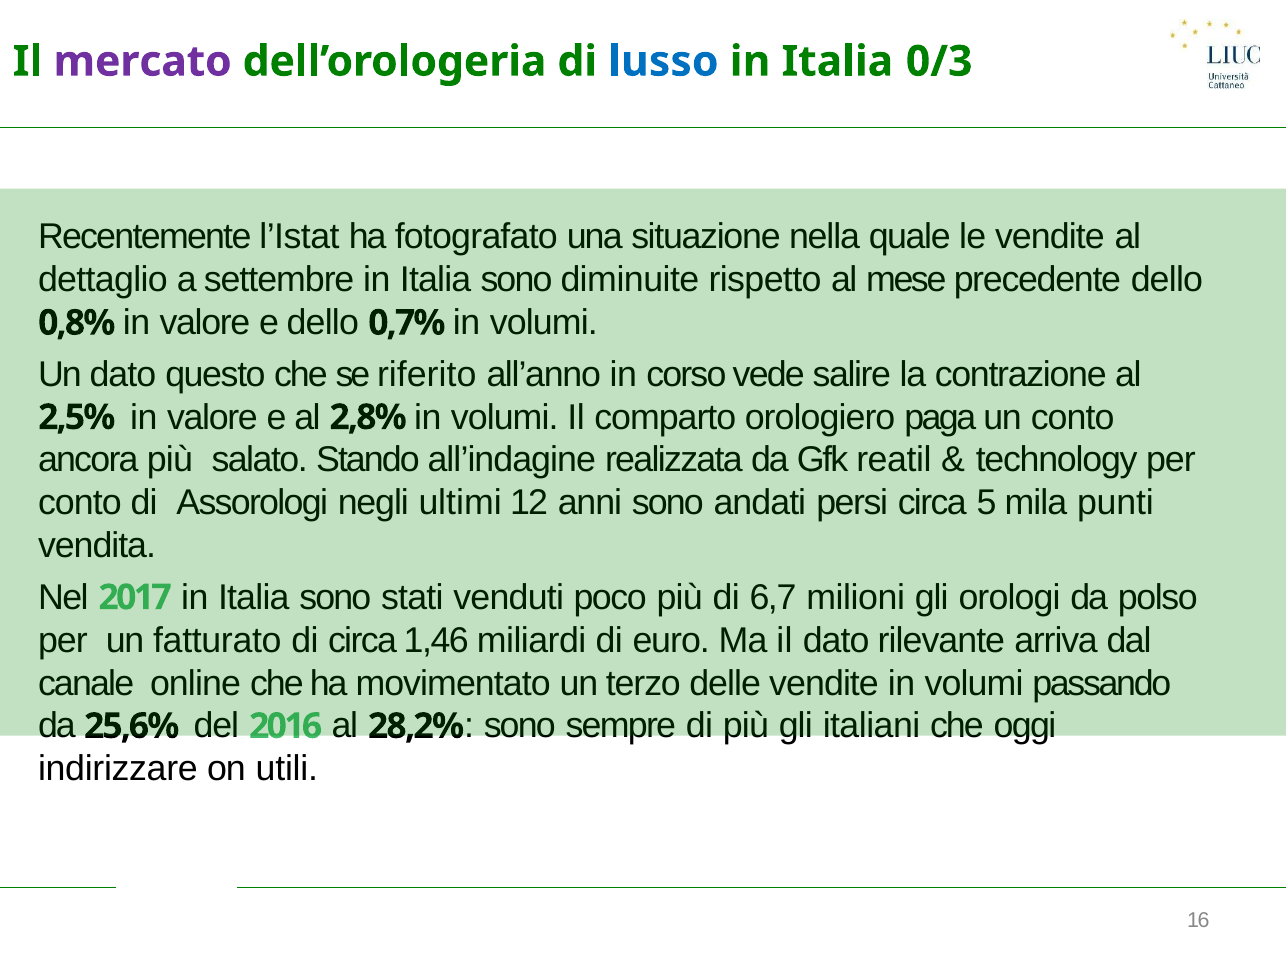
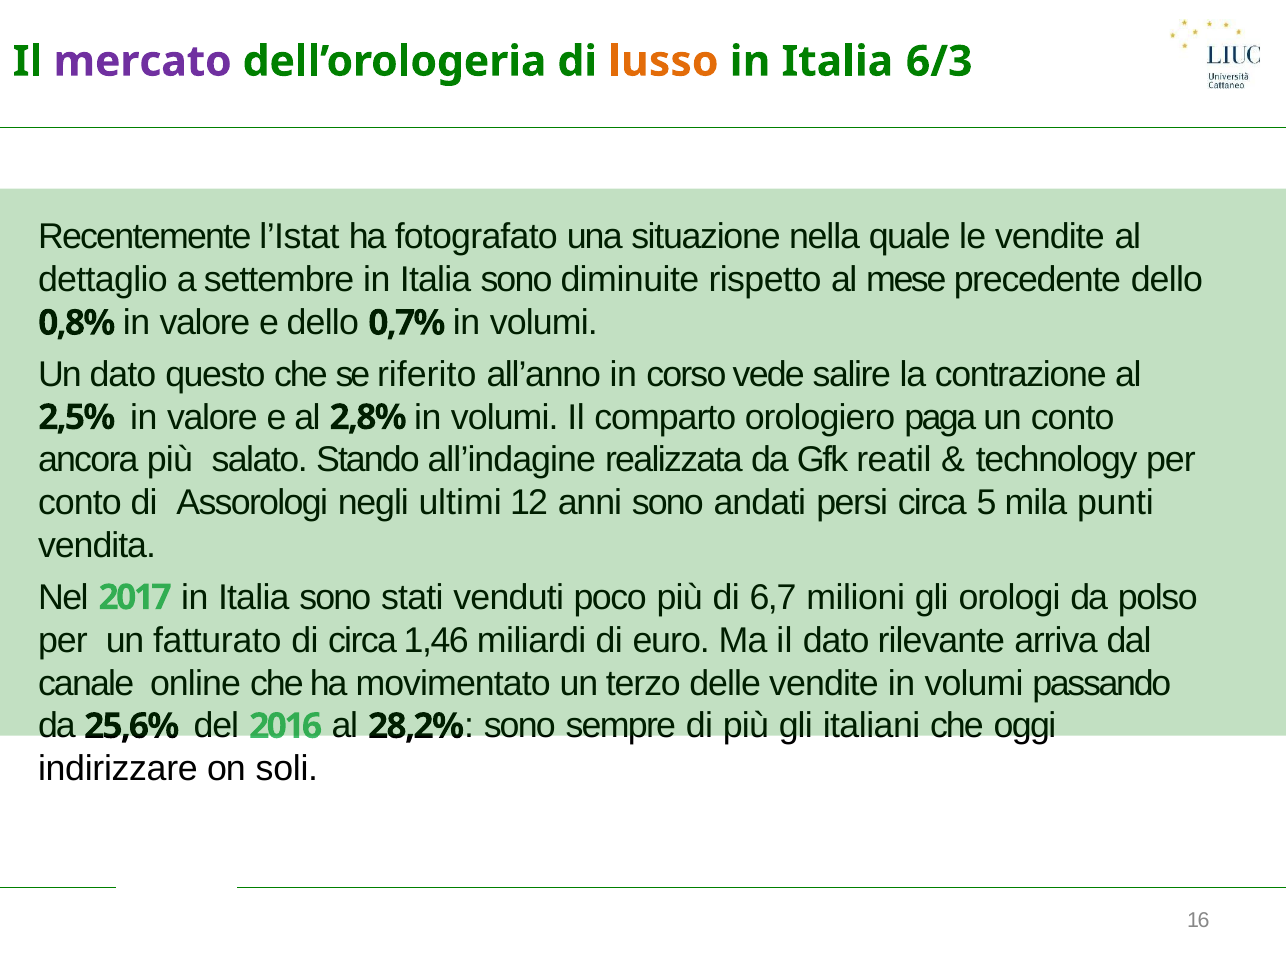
lusso colour: blue -> orange
0/3: 0/3 -> 6/3
utili: utili -> soli
